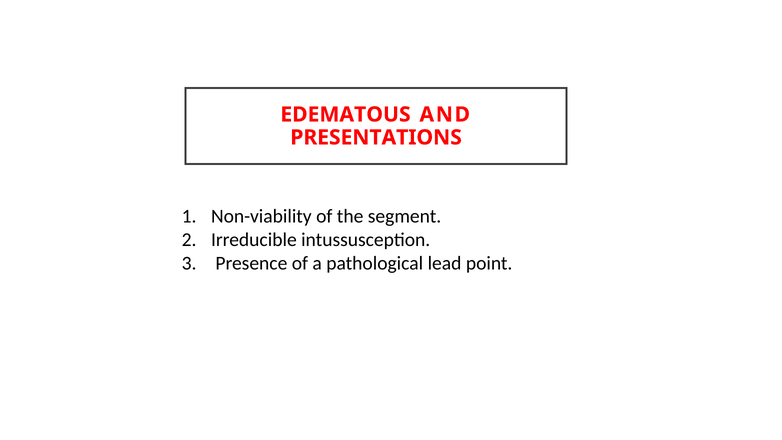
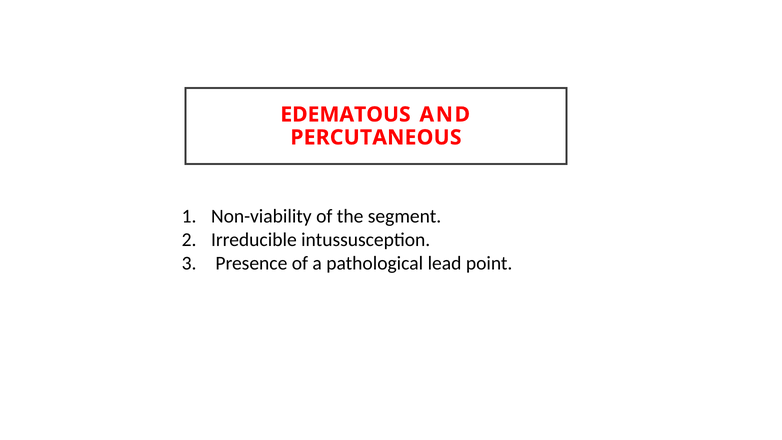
PRESENTATIONS: PRESENTATIONS -> PERCUTANEOUS
